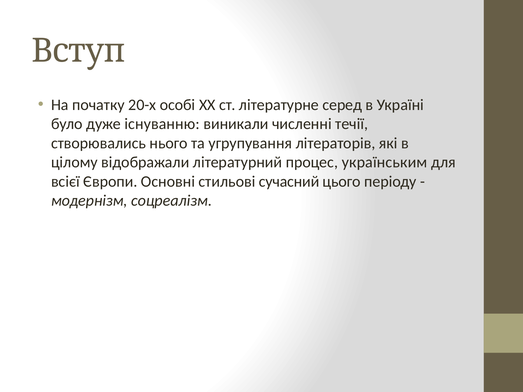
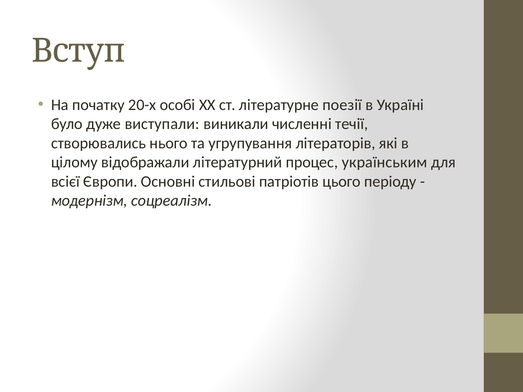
серед: серед -> поезії
існуванню: існуванню -> виступали
сучасний: сучасний -> патріотів
